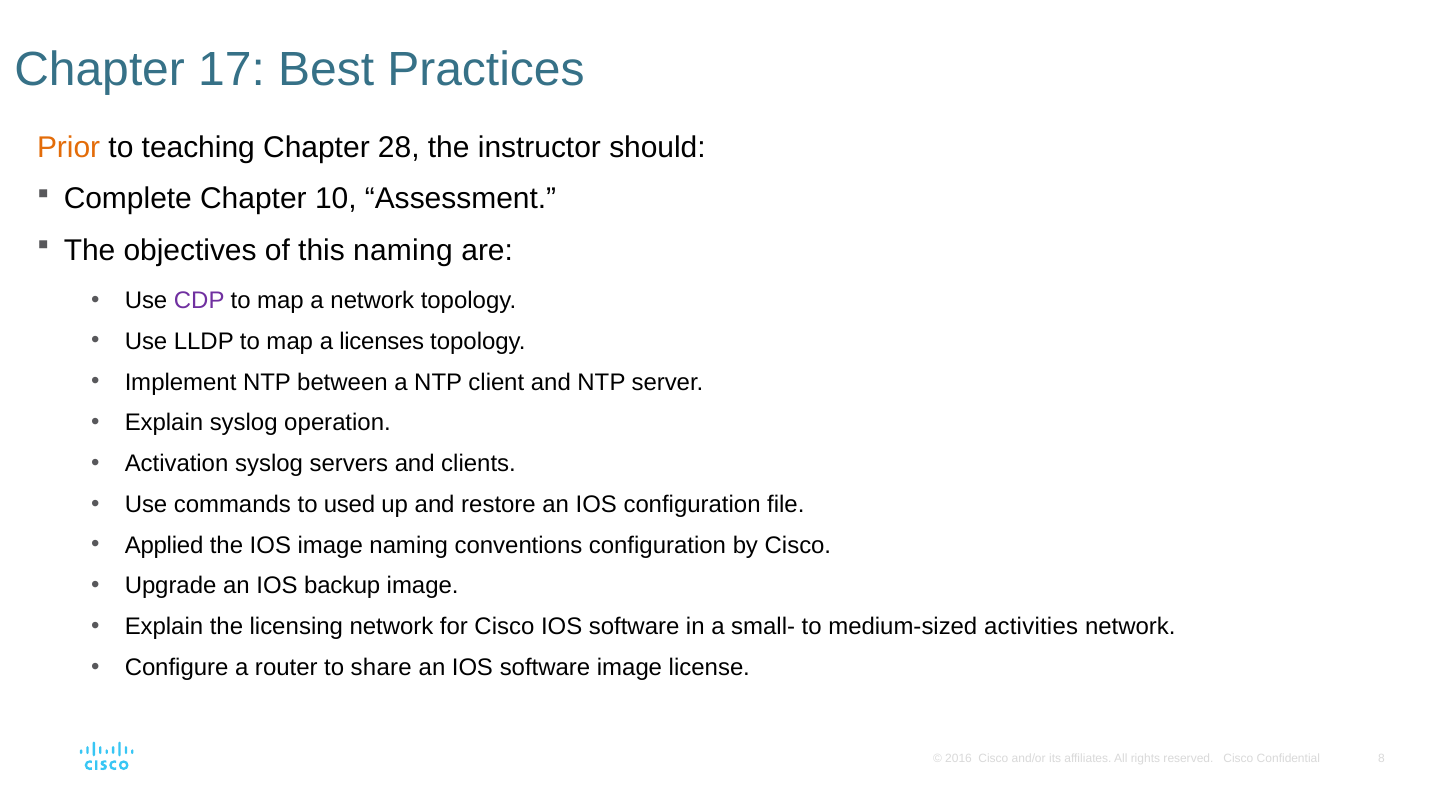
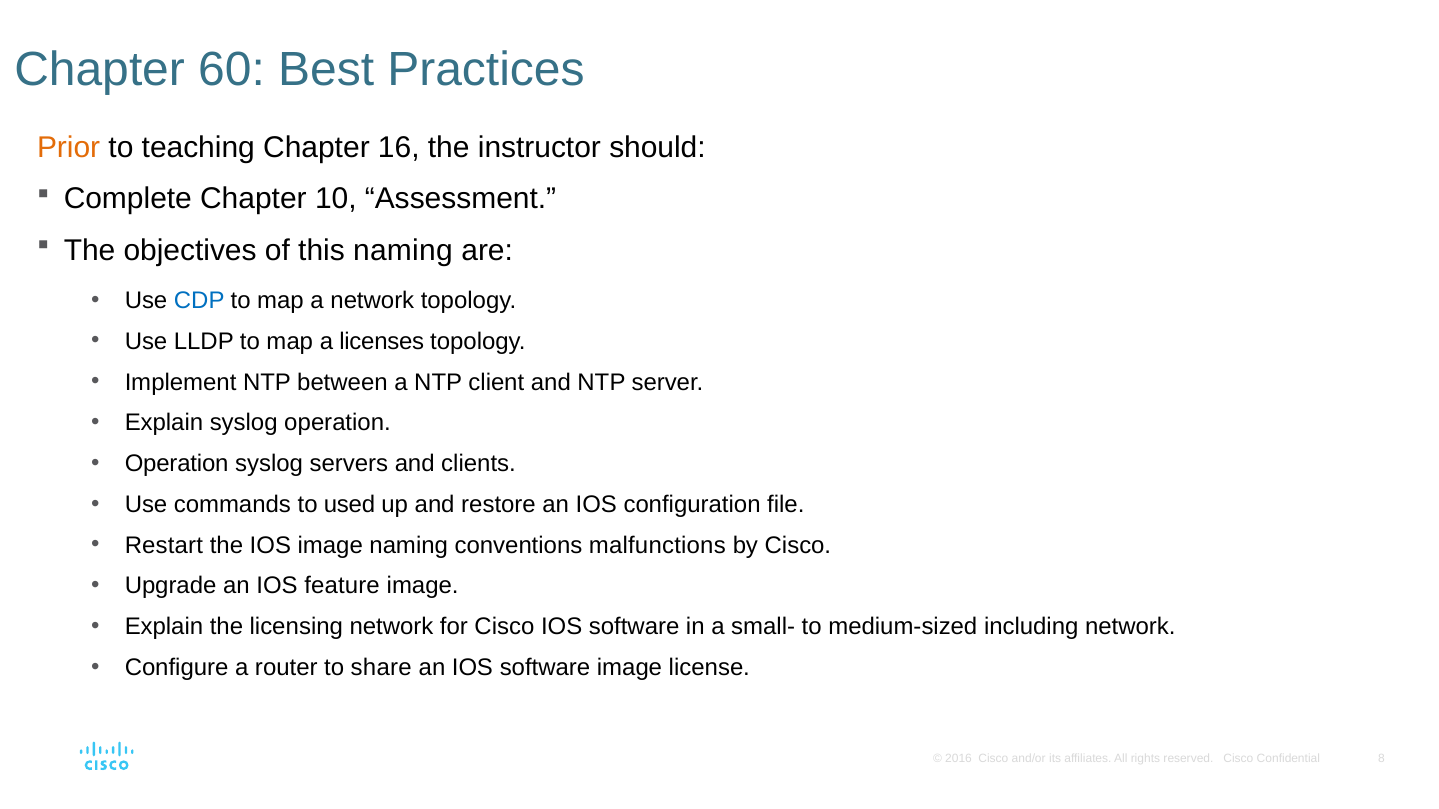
17: 17 -> 60
28: 28 -> 16
CDP colour: purple -> blue
Activation at (177, 464): Activation -> Operation
Applied: Applied -> Restart
conventions configuration: configuration -> malfunctions
backup: backup -> feature
activities: activities -> including
